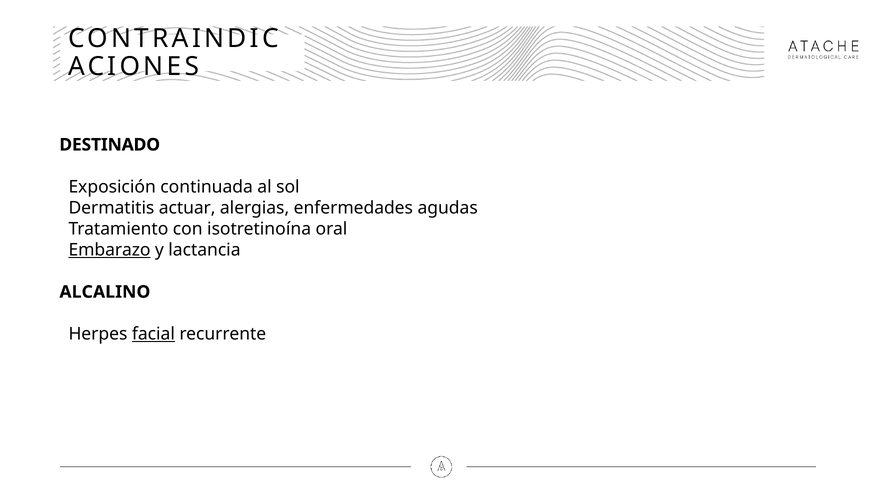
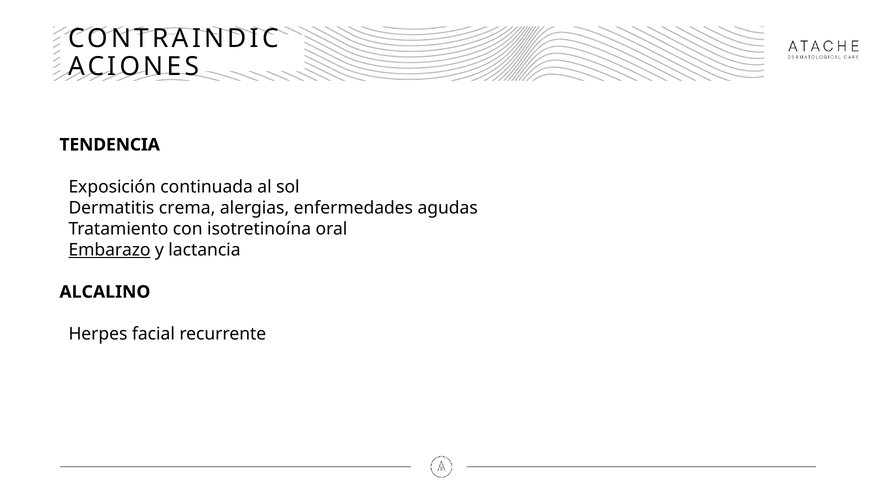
DESTINADO: DESTINADO -> TENDENCIA
actuar: actuar -> crema
facial underline: present -> none
